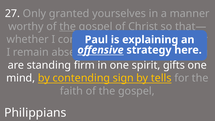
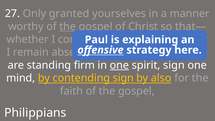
one at (119, 65) underline: none -> present
spirit gifts: gifts -> sign
tells: tells -> also
